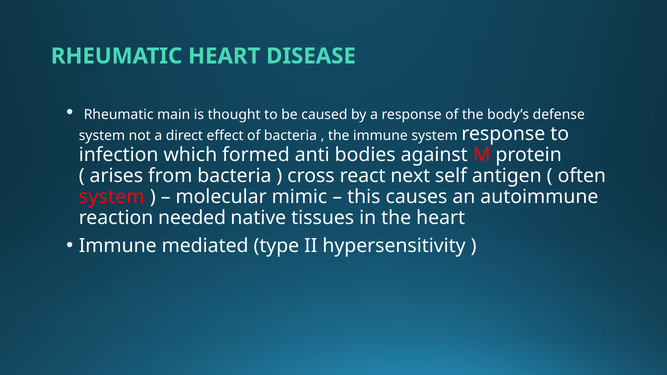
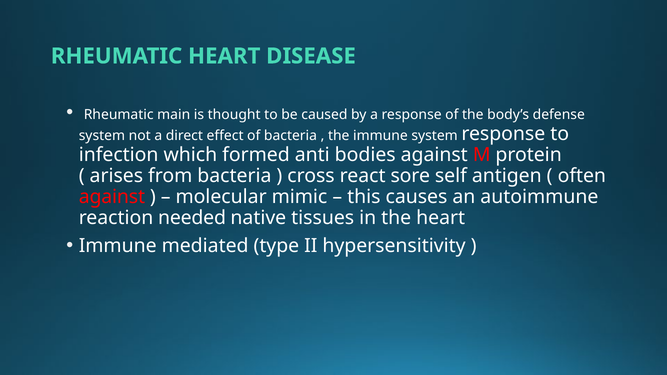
next: next -> sore
system at (112, 197): system -> against
